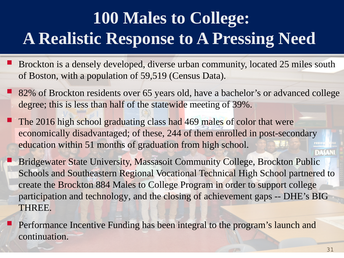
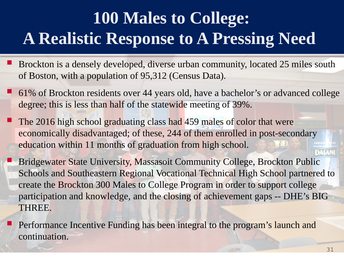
59,519: 59,519 -> 95,312
82%: 82% -> 61%
65: 65 -> 44
469: 469 -> 459
51: 51 -> 11
884: 884 -> 300
technology: technology -> knowledge
